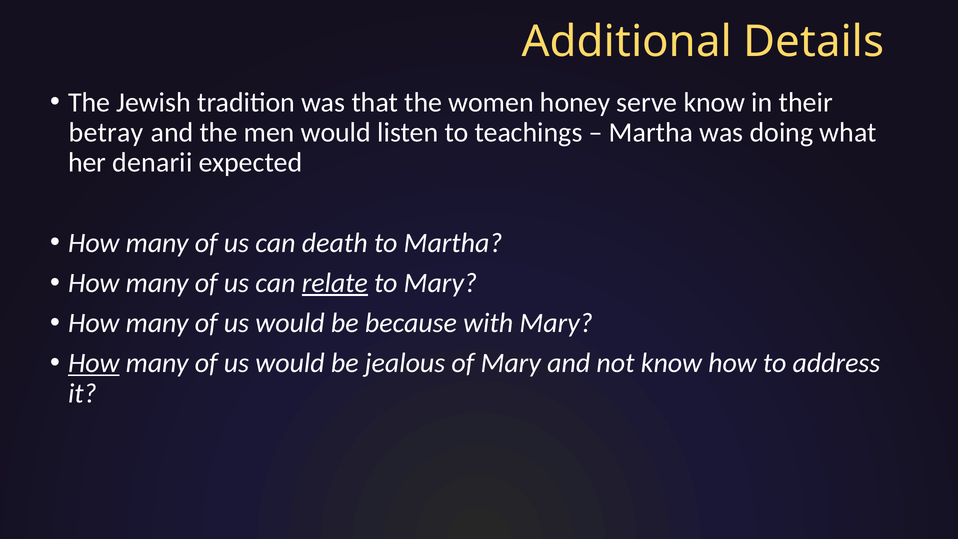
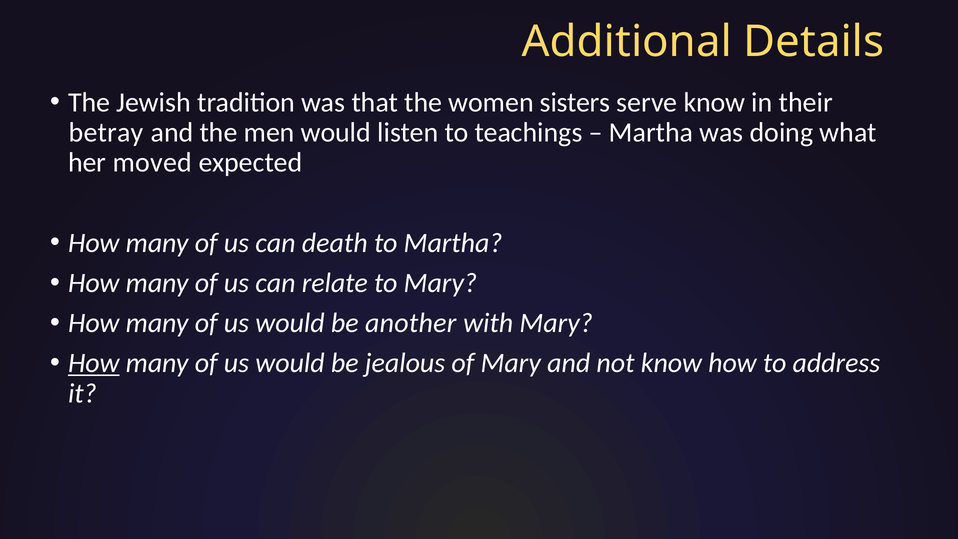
honey: honey -> sisters
denarii: denarii -> moved
relate underline: present -> none
because: because -> another
